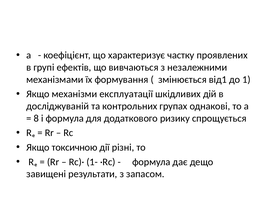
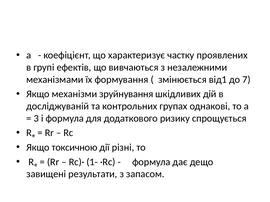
1: 1 -> 7
експлуатації: експлуатації -> зруйнування
8: 8 -> 3
